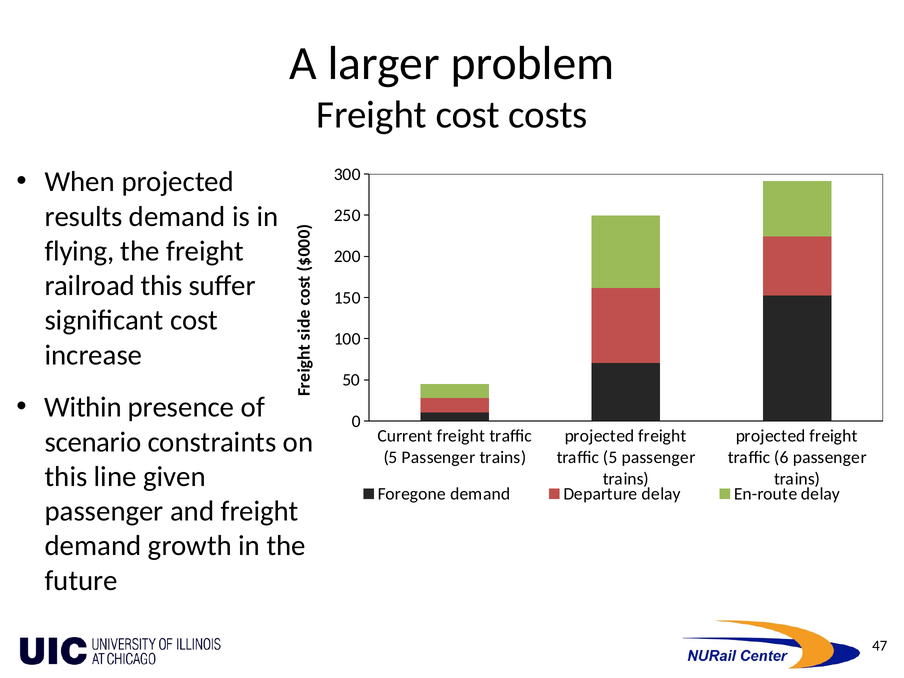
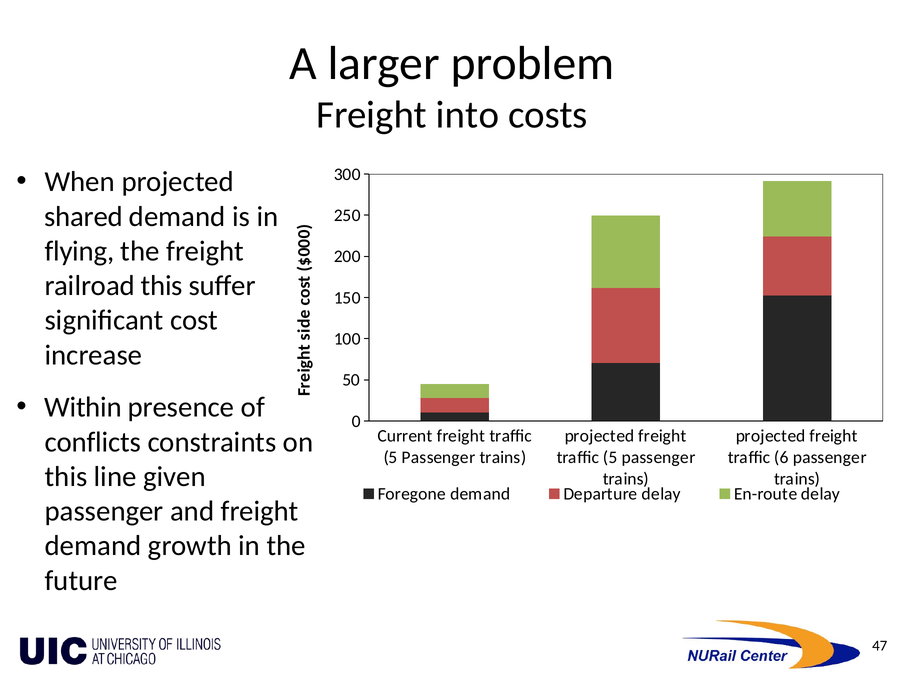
Freight cost: cost -> into
results: results -> shared
scenario: scenario -> conflicts
